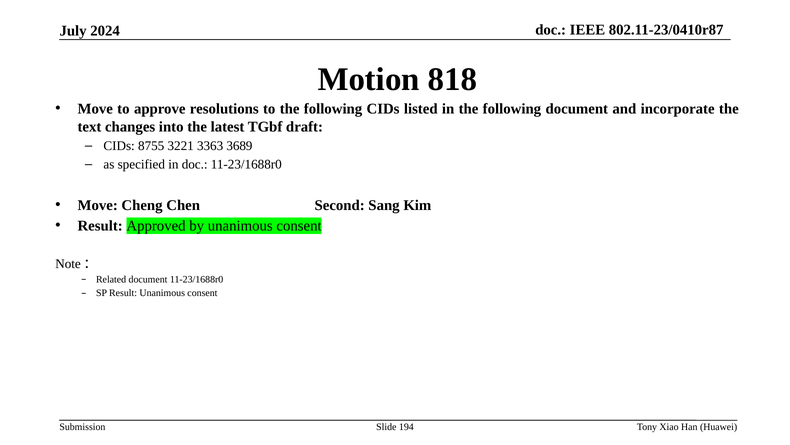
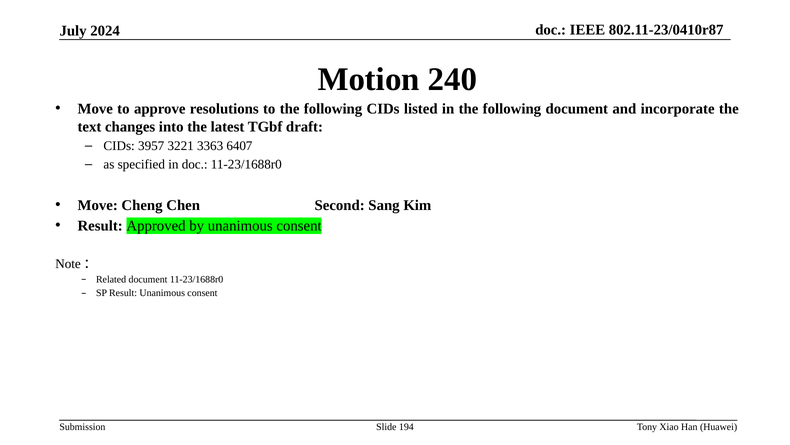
818: 818 -> 240
8755: 8755 -> 3957
3689: 3689 -> 6407
